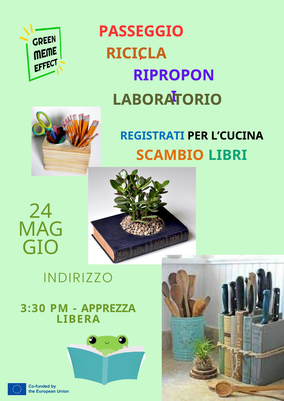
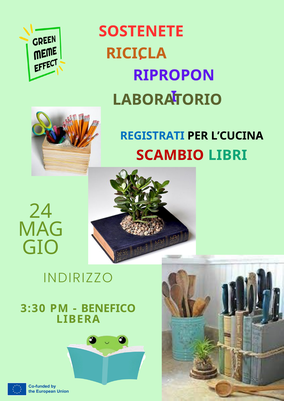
PASSEGGIO: PASSEGGIO -> SOSTENETE
SCAMBIO colour: orange -> red
APPREZZA: APPREZZA -> BENEFICO
